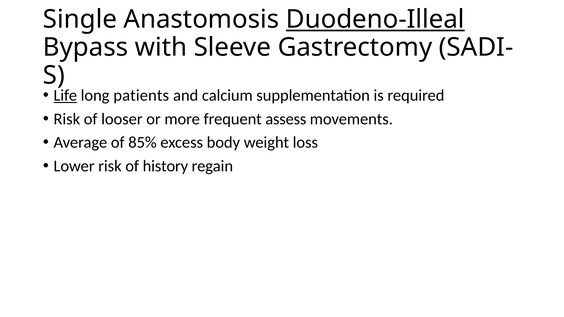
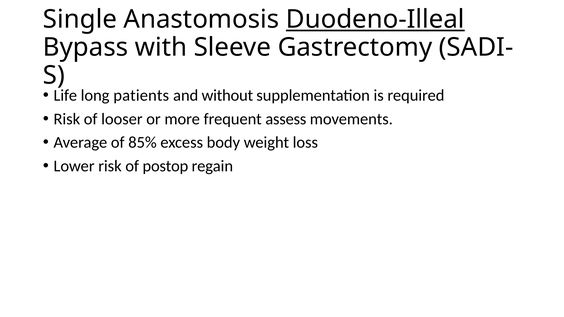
Life underline: present -> none
calcium: calcium -> without
history: history -> postop
